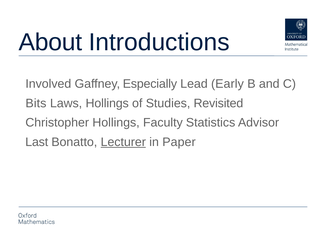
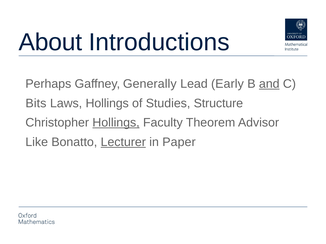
Involved: Involved -> Perhaps
Especially: Especially -> Generally
and underline: none -> present
Revisited: Revisited -> Structure
Hollings at (116, 123) underline: none -> present
Statistics: Statistics -> Theorem
Last: Last -> Like
